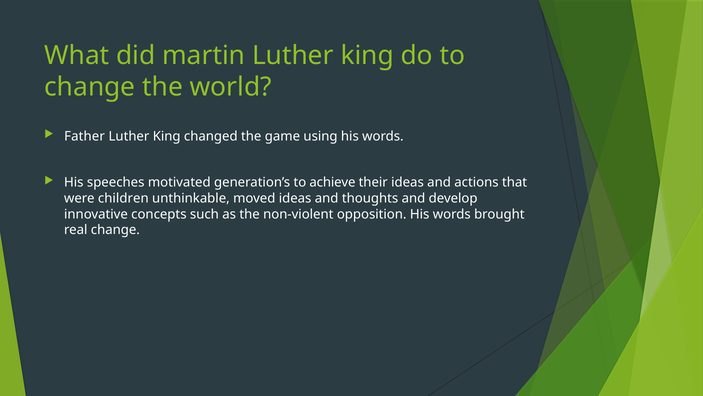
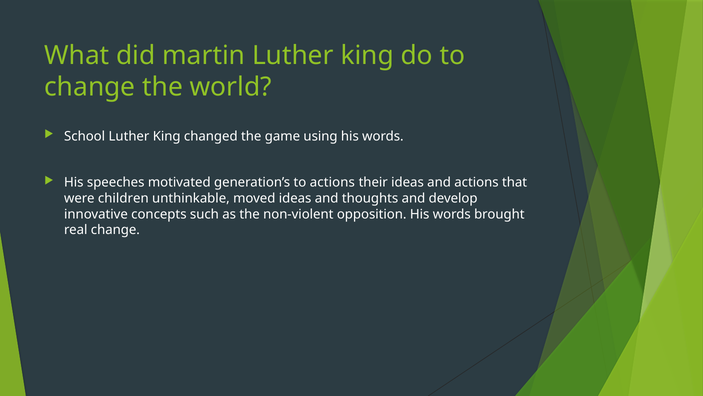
Father: Father -> School
to achieve: achieve -> actions
